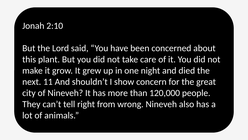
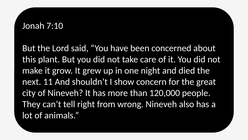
2:10: 2:10 -> 7:10
